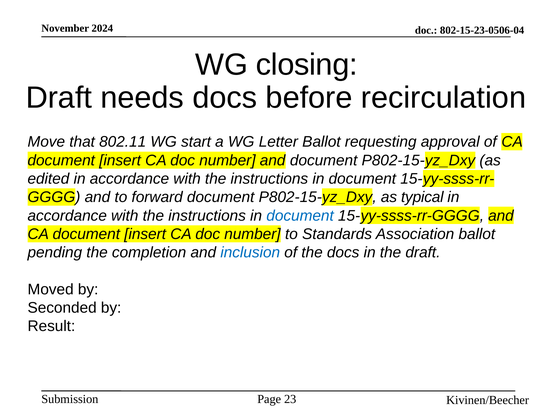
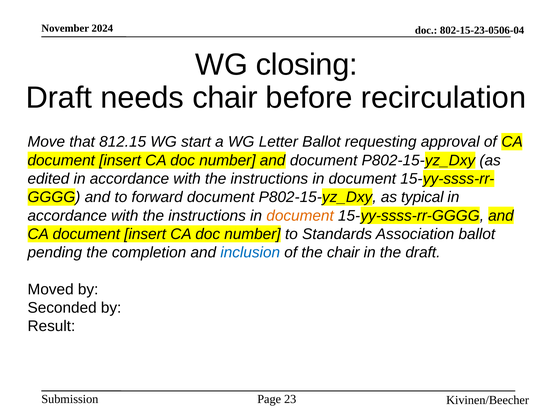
needs docs: docs -> chair
802.11: 802.11 -> 812.15
document at (300, 216) colour: blue -> orange
the docs: docs -> chair
